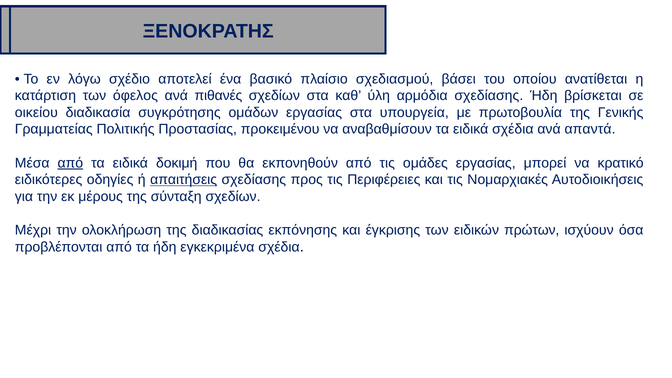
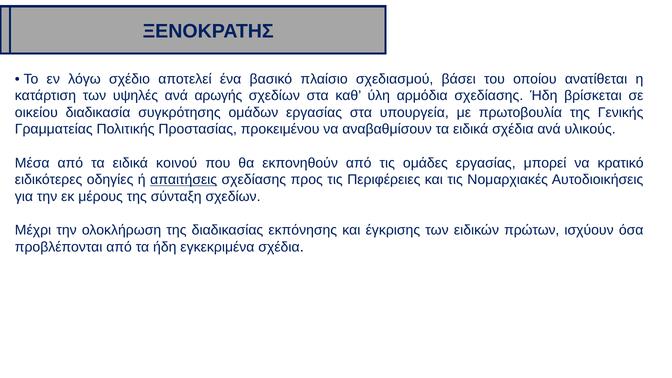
όφελος: όφελος -> υψηλές
πιθανές: πιθανές -> αρωγής
απαντά: απαντά -> υλικούς
από at (70, 163) underline: present -> none
δοκιμή: δοκιμή -> κοινού
